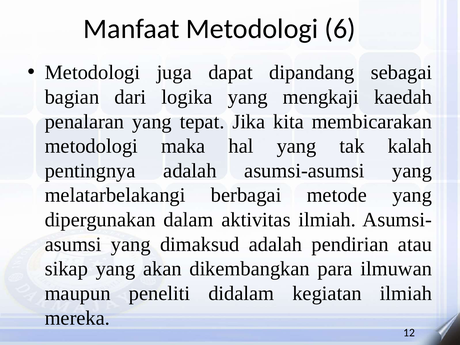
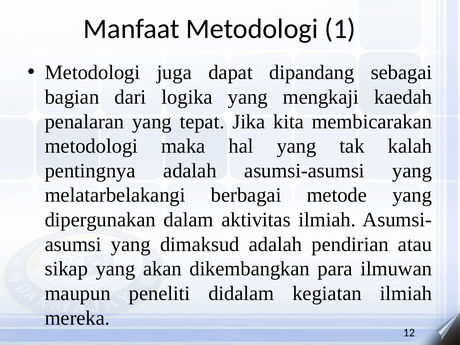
6: 6 -> 1
